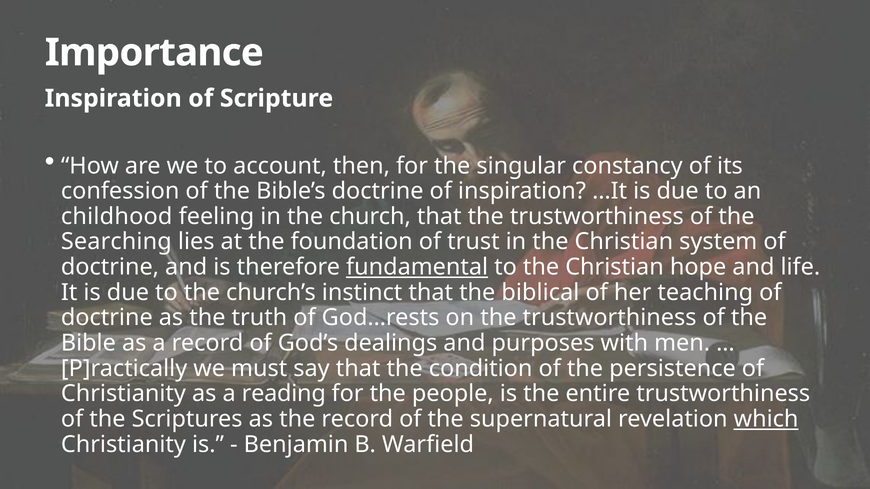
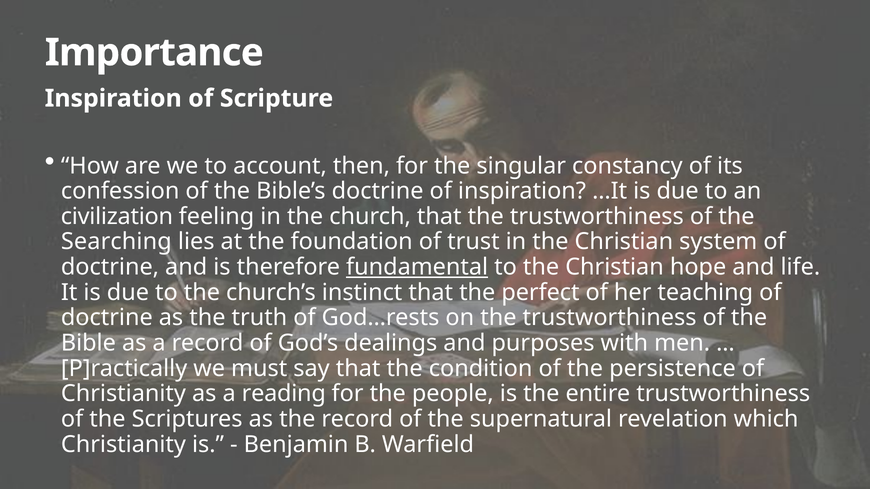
childhood: childhood -> civilization
biblical: biblical -> perfect
which underline: present -> none
